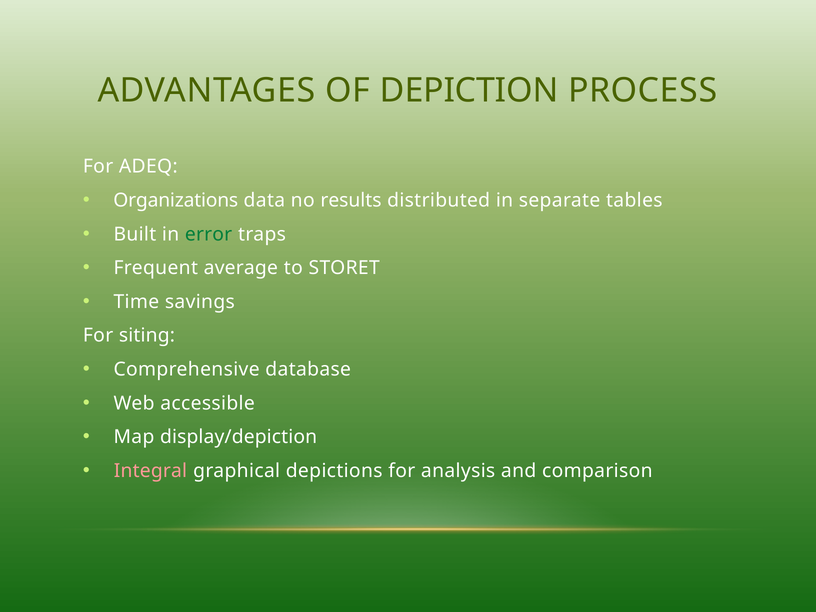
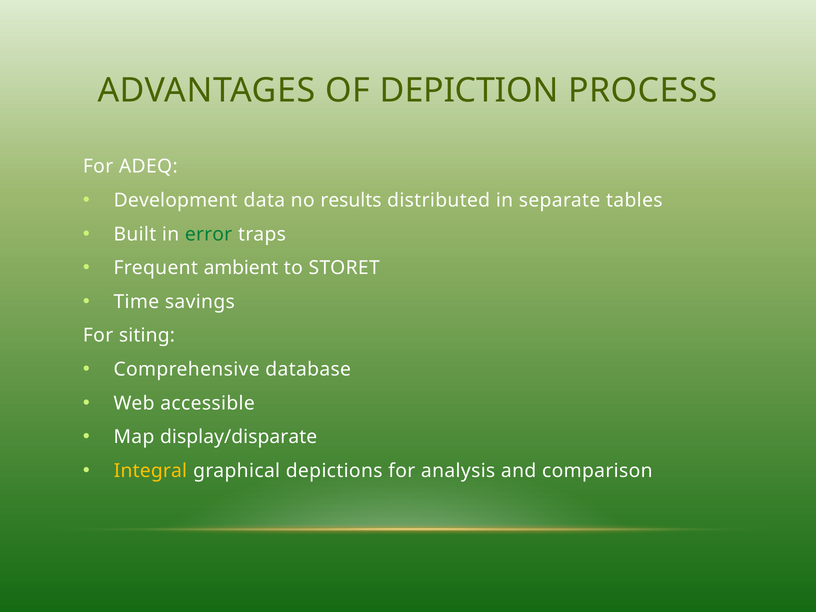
Organizations: Organizations -> Development
average: average -> ambient
display/depiction: display/depiction -> display/disparate
Integral colour: pink -> yellow
